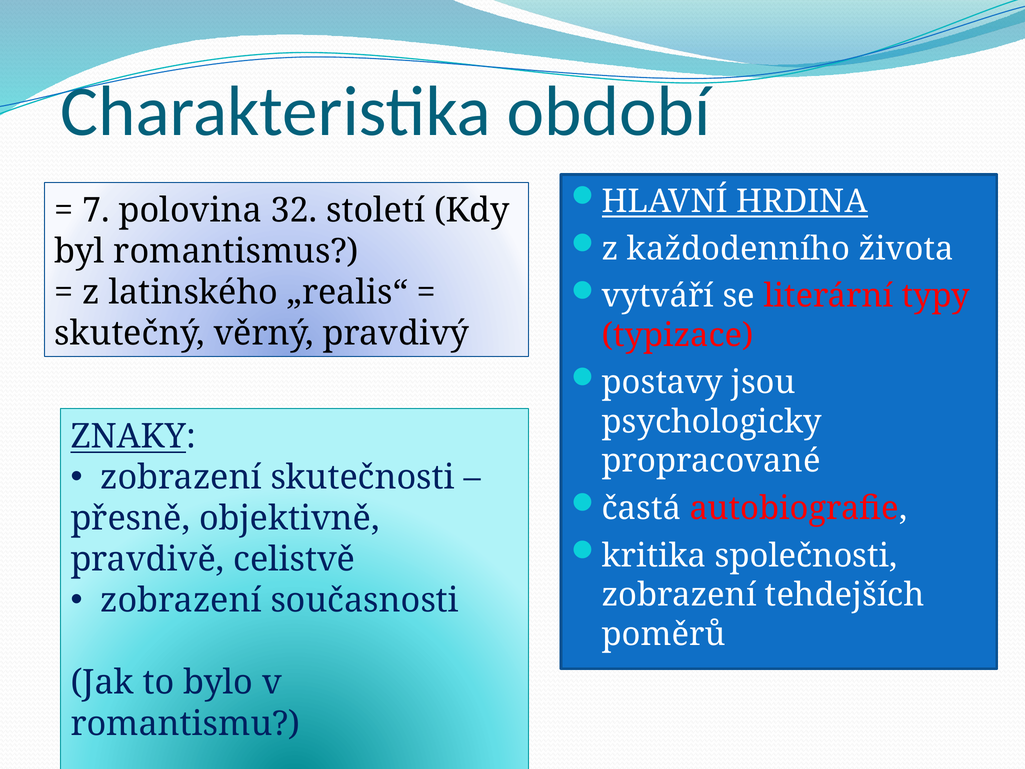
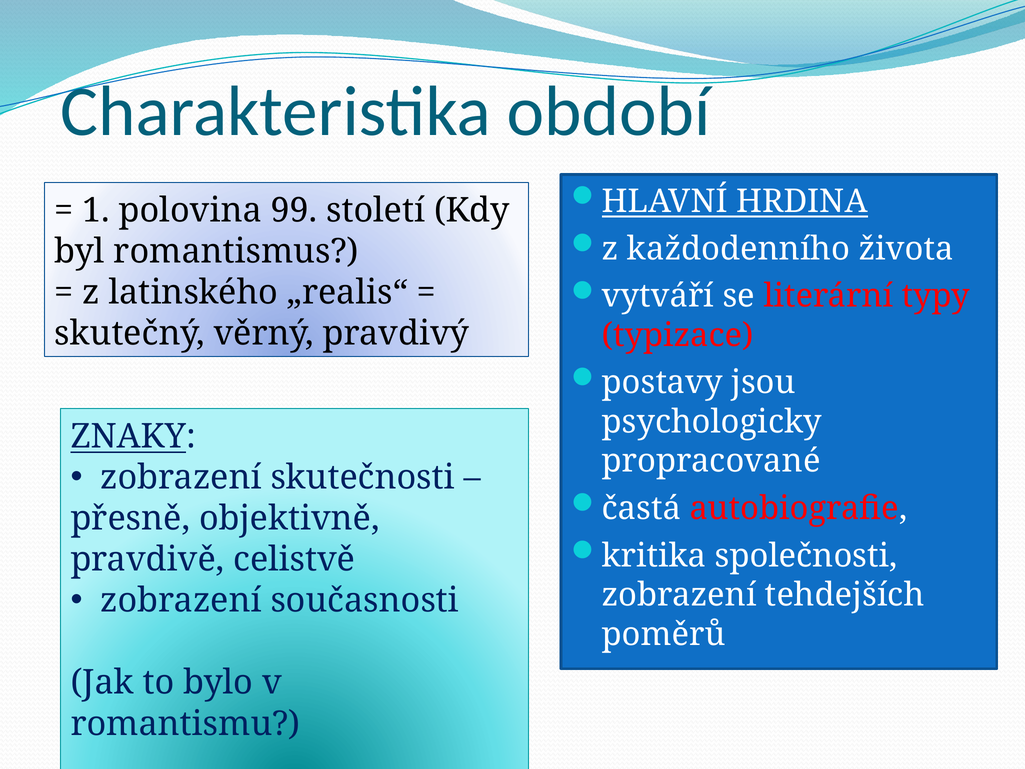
7: 7 -> 1
32: 32 -> 99
